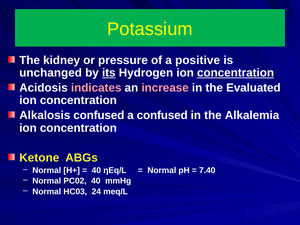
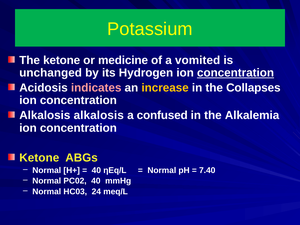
The kidney: kidney -> ketone
pressure: pressure -> medicine
positive: positive -> vomited
its underline: present -> none
increase colour: pink -> yellow
Evaluated: Evaluated -> Collapses
Alkalosis confused: confused -> alkalosis
